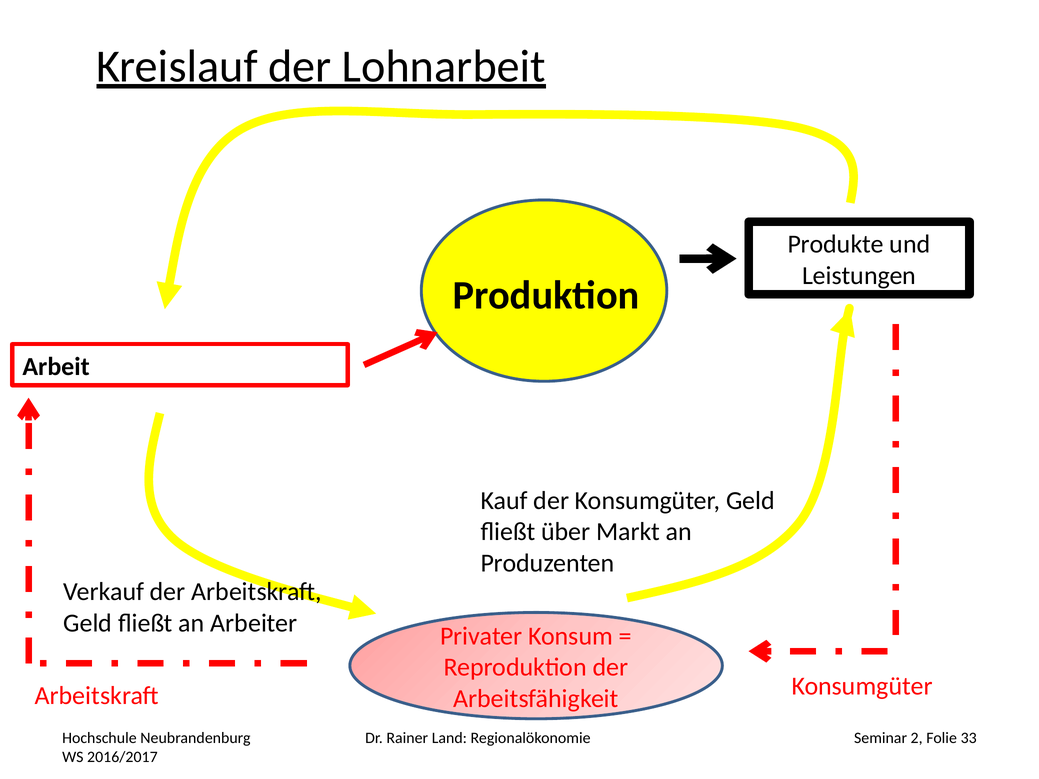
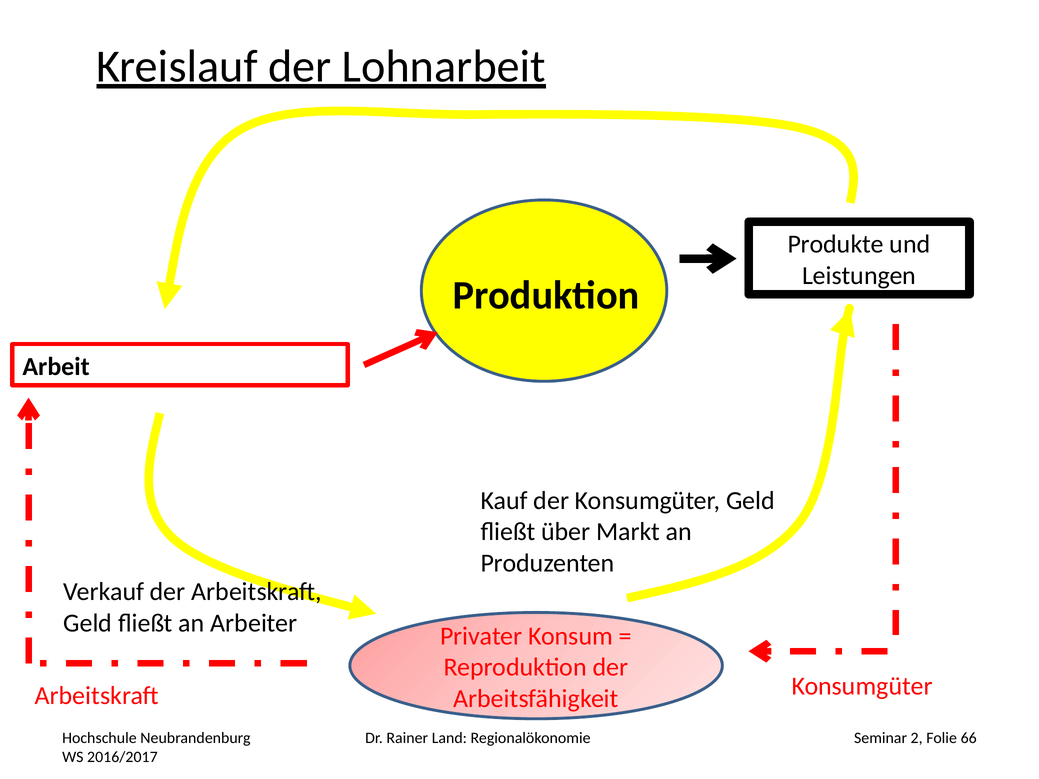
33: 33 -> 66
